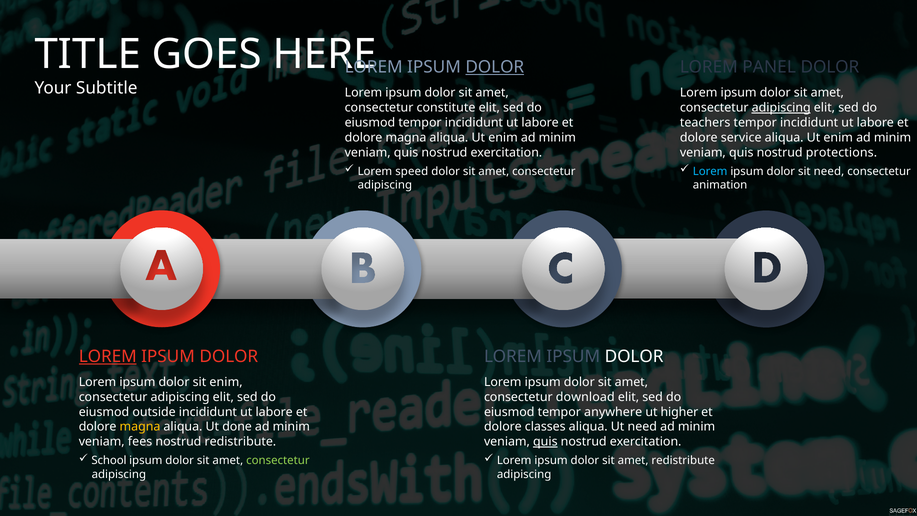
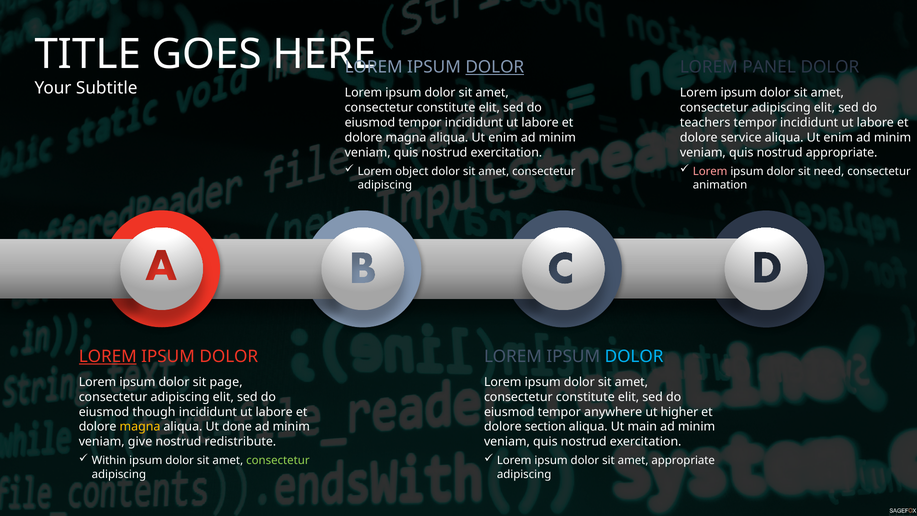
adipiscing at (781, 108) underline: present -> none
nostrud protections: protections -> appropriate
speed: speed -> object
Lorem at (710, 171) colour: light blue -> pink
DOLOR at (634, 356) colour: white -> light blue
sit enim: enim -> page
download at (585, 397): download -> constitute
outside: outside -> though
classes: classes -> section
Ut need: need -> main
fees: fees -> give
quis at (545, 442) underline: present -> none
School: School -> Within
amet redistribute: redistribute -> appropriate
